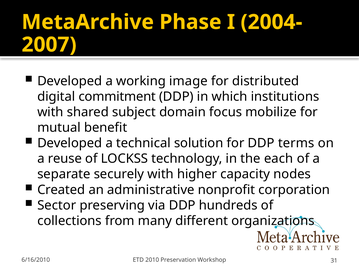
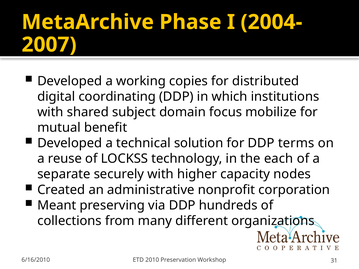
image: image -> copies
commitment: commitment -> coordinating
Sector: Sector -> Meant
